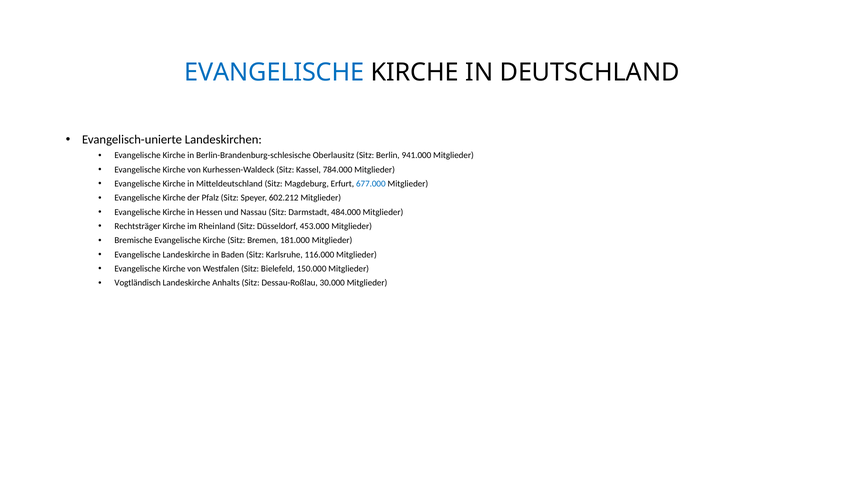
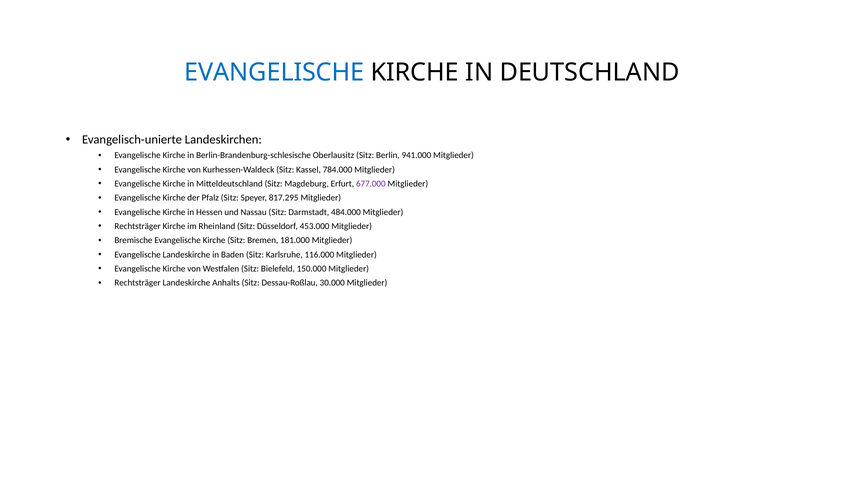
677.000 colour: blue -> purple
602.212: 602.212 -> 817.295
Vogtländisch at (138, 283): Vogtländisch -> Rechtsträger
